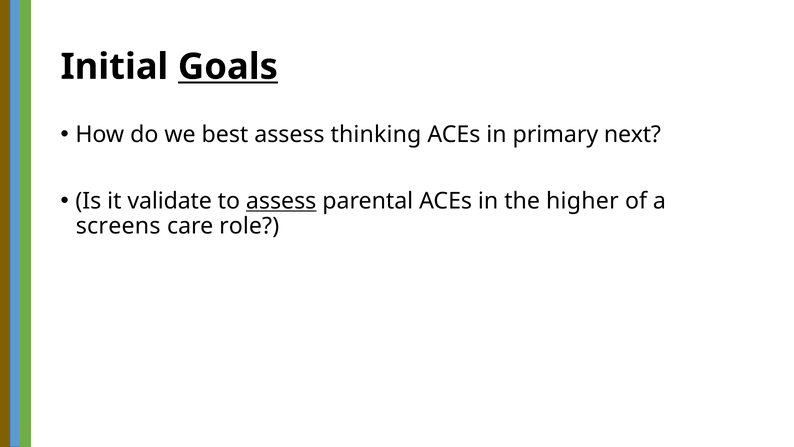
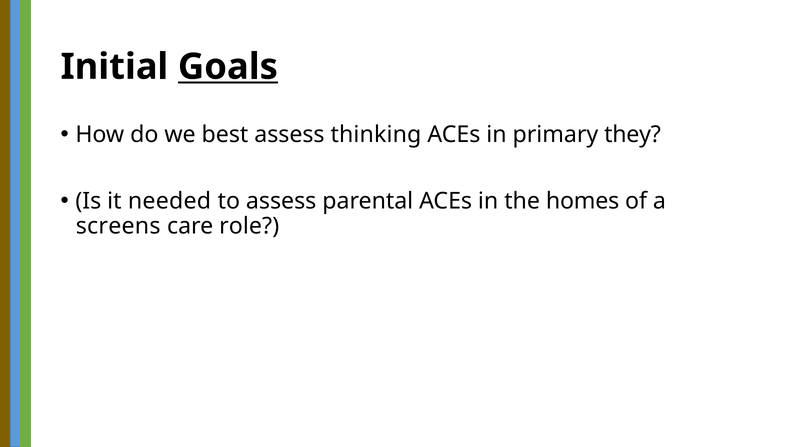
next: next -> they
validate: validate -> needed
assess at (281, 201) underline: present -> none
higher: higher -> homes
